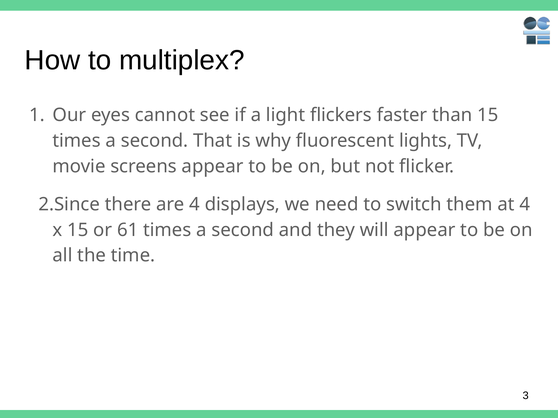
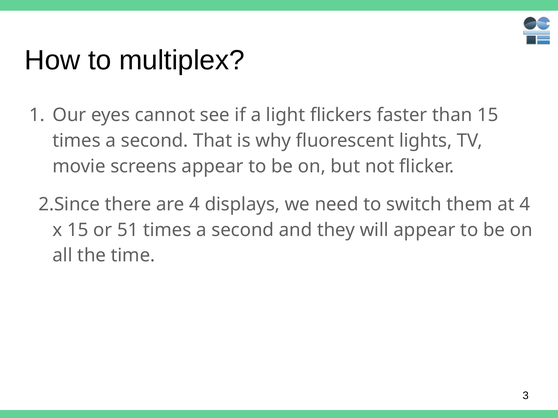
61: 61 -> 51
